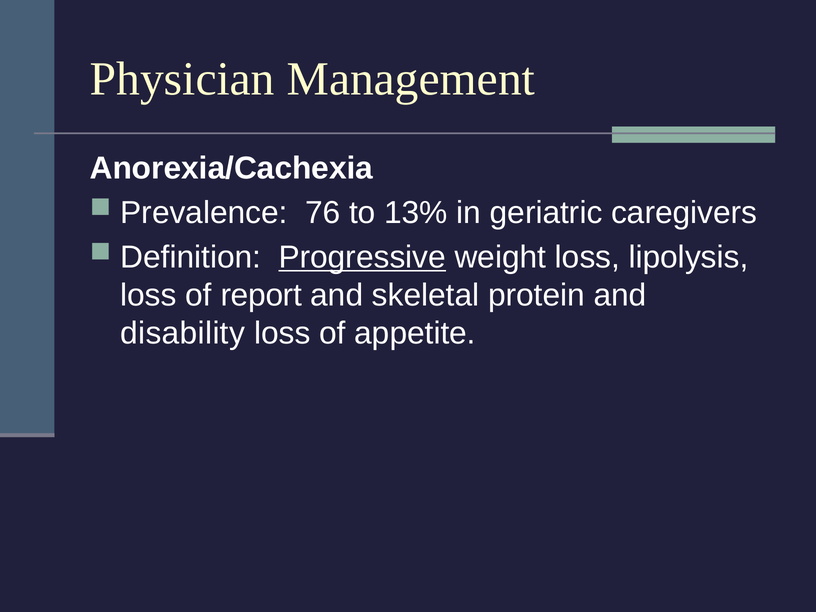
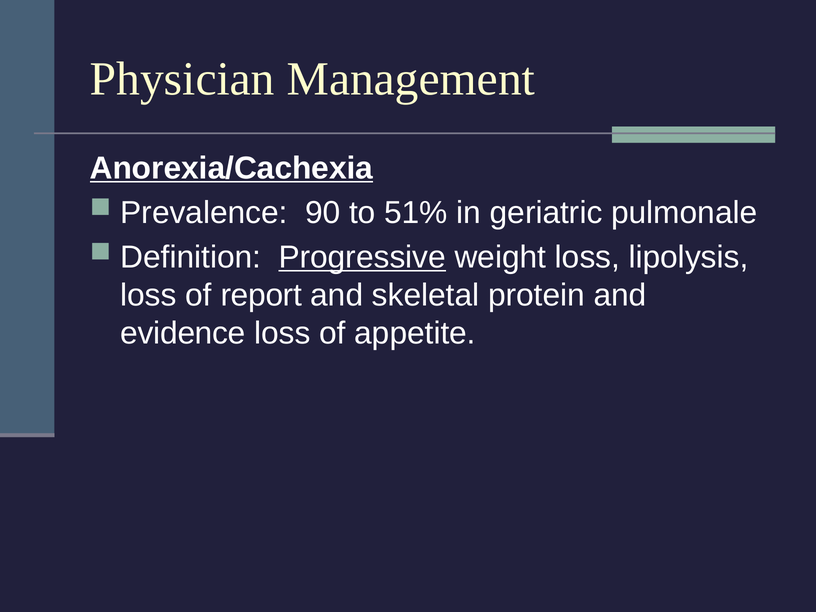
Anorexia/Cachexia underline: none -> present
76: 76 -> 90
13%: 13% -> 51%
caregivers: caregivers -> pulmonale
disability: disability -> evidence
